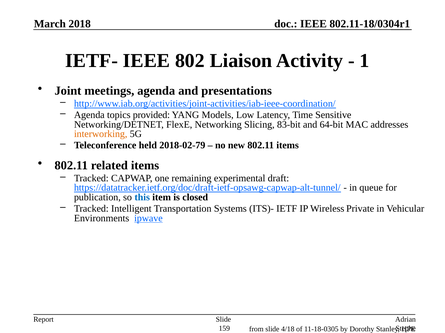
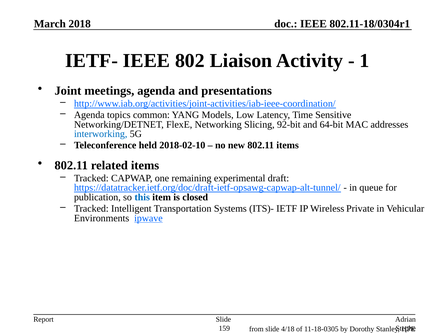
provided: provided -> common
83-bit: 83-bit -> 92-bit
interworking colour: orange -> blue
2018-02-79: 2018-02-79 -> 2018-02-10
